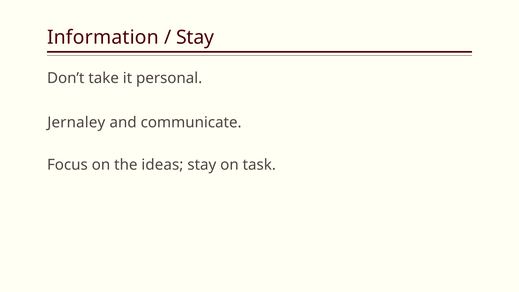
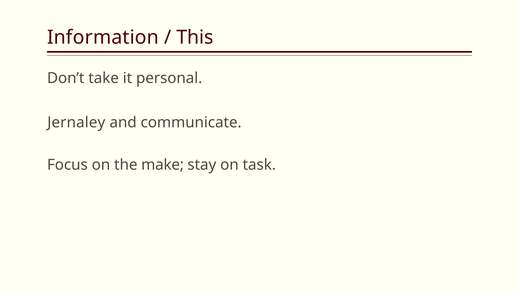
Stay at (195, 37): Stay -> This
ideas: ideas -> make
